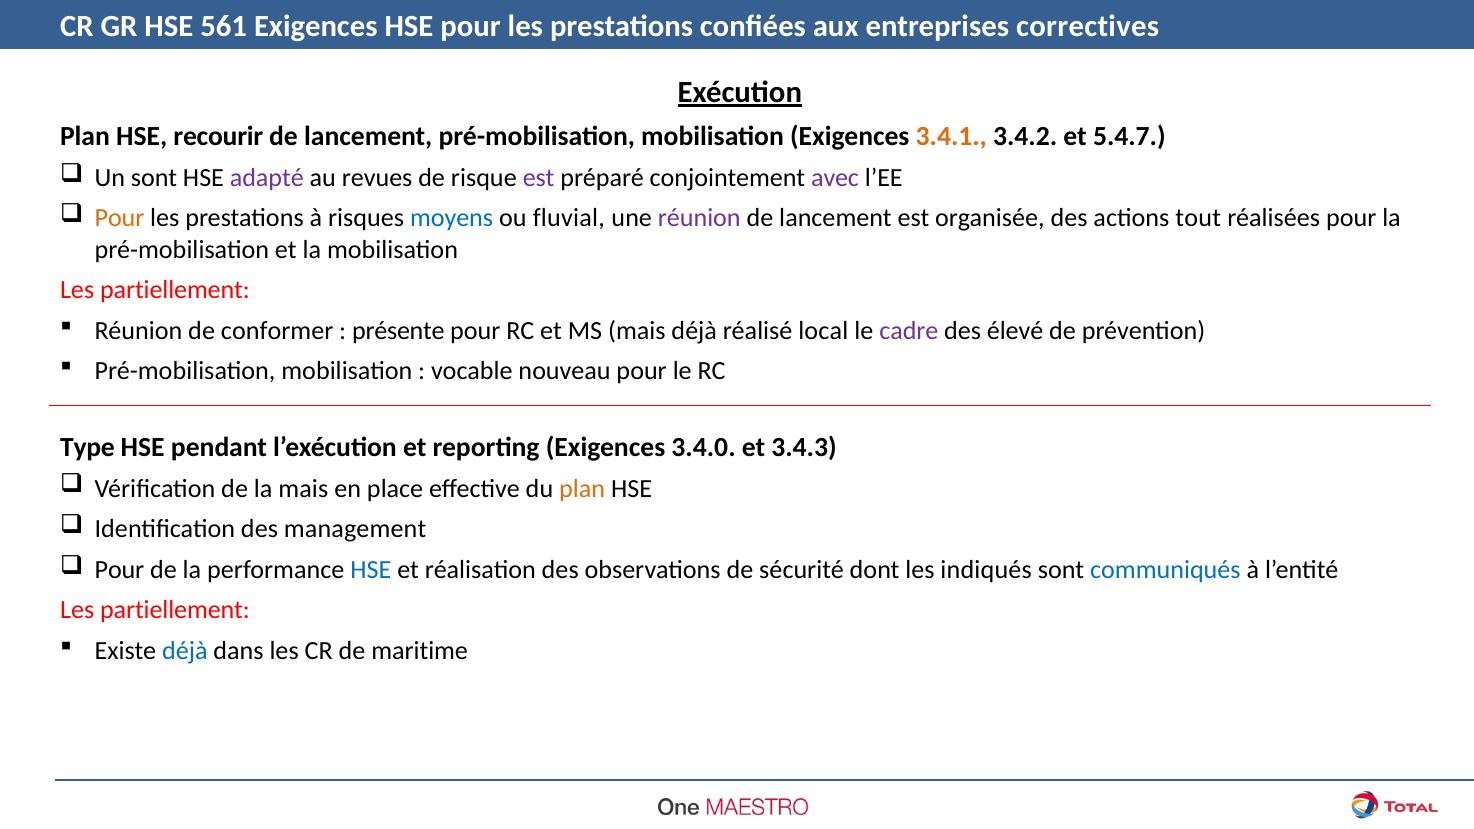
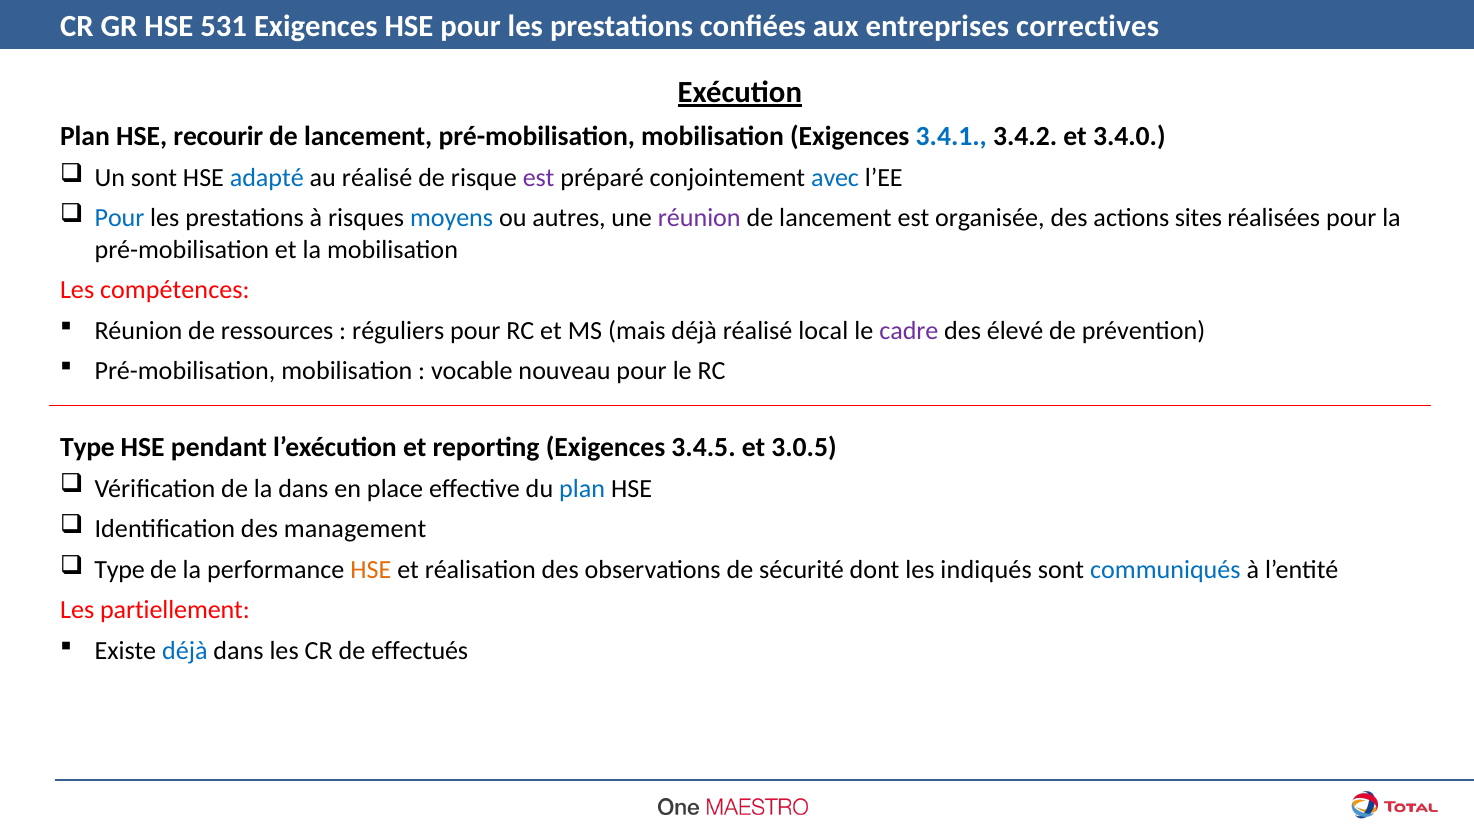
561: 561 -> 531
3.4.1 colour: orange -> blue
5.4.7: 5.4.7 -> 3.4.0
adapté colour: purple -> blue
au revues: revues -> réalisé
avec colour: purple -> blue
Pour at (120, 218) colour: orange -> blue
fluvial: fluvial -> autres
tout: tout -> sites
partiellement at (175, 290): partiellement -> compétences
conformer: conformer -> ressources
présente: présente -> réguliers
3.4.0: 3.4.0 -> 3.4.5
3.4.3: 3.4.3 -> 3.0.5
la mais: mais -> dans
plan at (582, 489) colour: orange -> blue
Pour at (119, 570): Pour -> Type
HSE at (371, 570) colour: blue -> orange
maritime: maritime -> effectués
